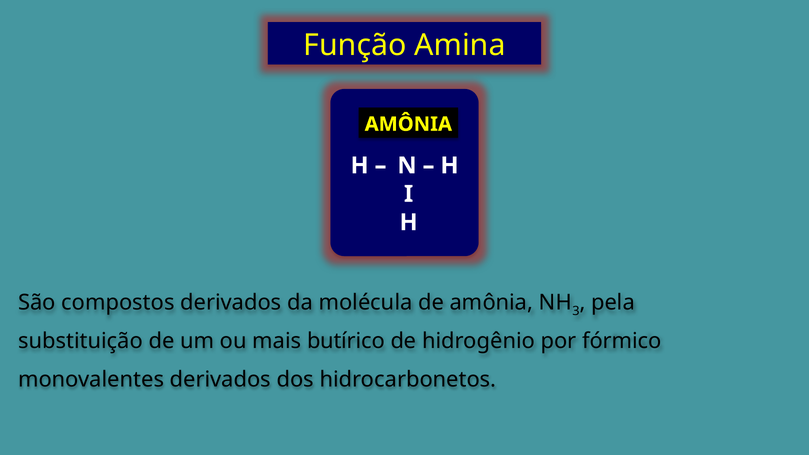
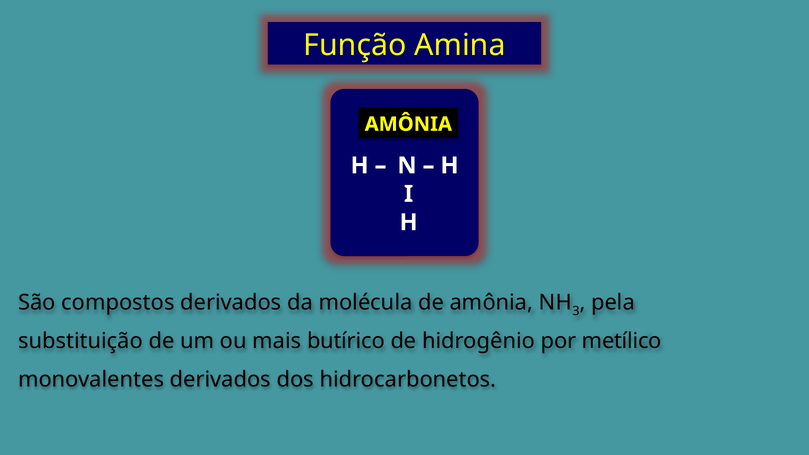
fórmico: fórmico -> metílico
